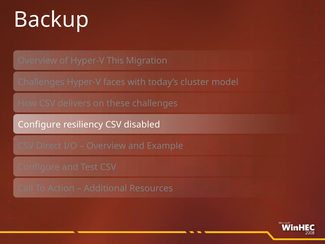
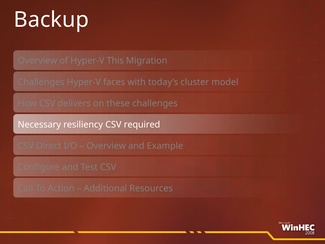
Configure at (39, 124): Configure -> Necessary
disabled: disabled -> required
